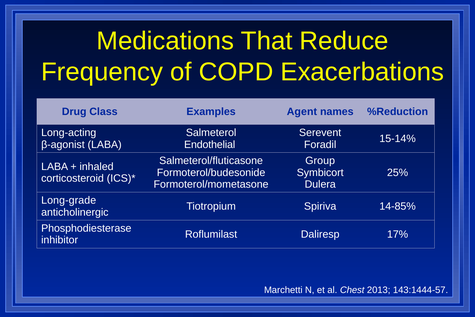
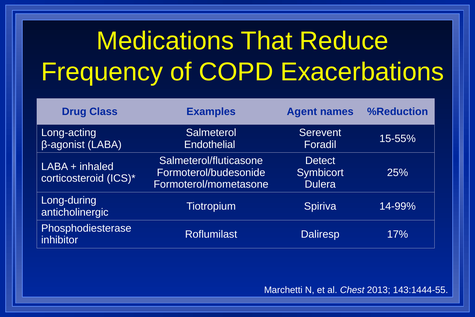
15-14%: 15-14% -> 15-55%
Group: Group -> Detect
Long-grade: Long-grade -> Long-during
14-85%: 14-85% -> 14-99%
143:1444-57: 143:1444-57 -> 143:1444-55
